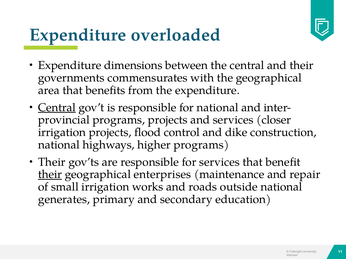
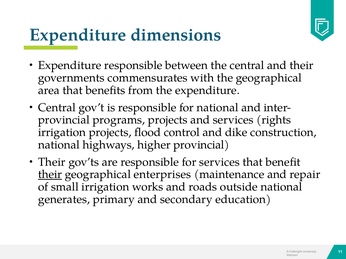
overloaded: overloaded -> dimensions
Expenditure dimensions: dimensions -> responsible
Central at (57, 108) underline: present -> none
closer: closer -> rights
higher programs: programs -> provincial
